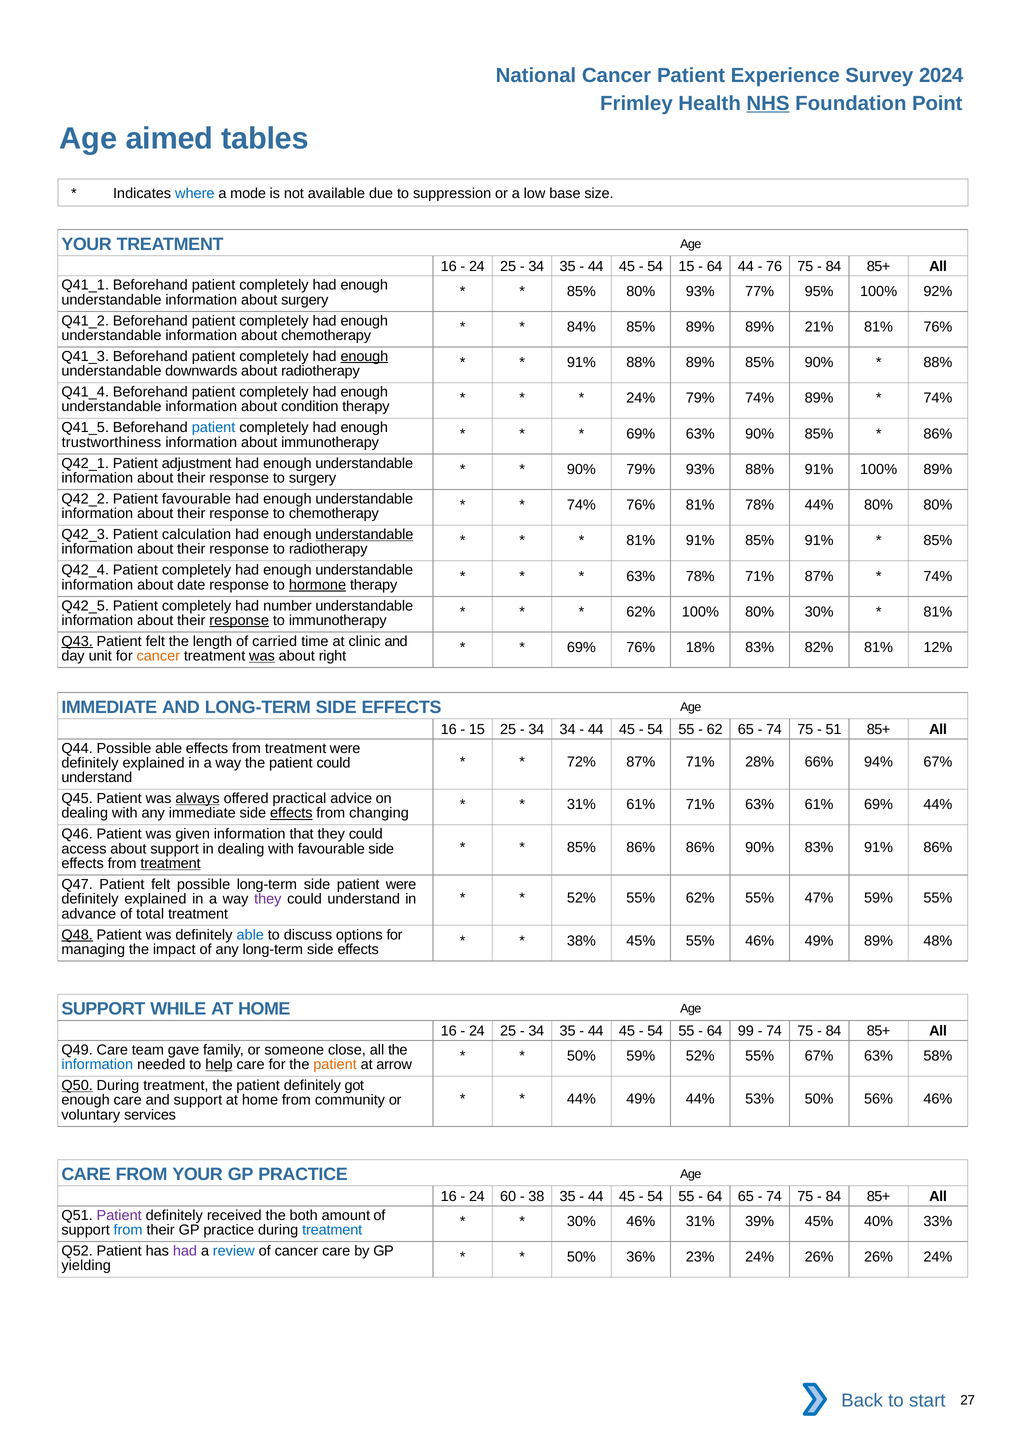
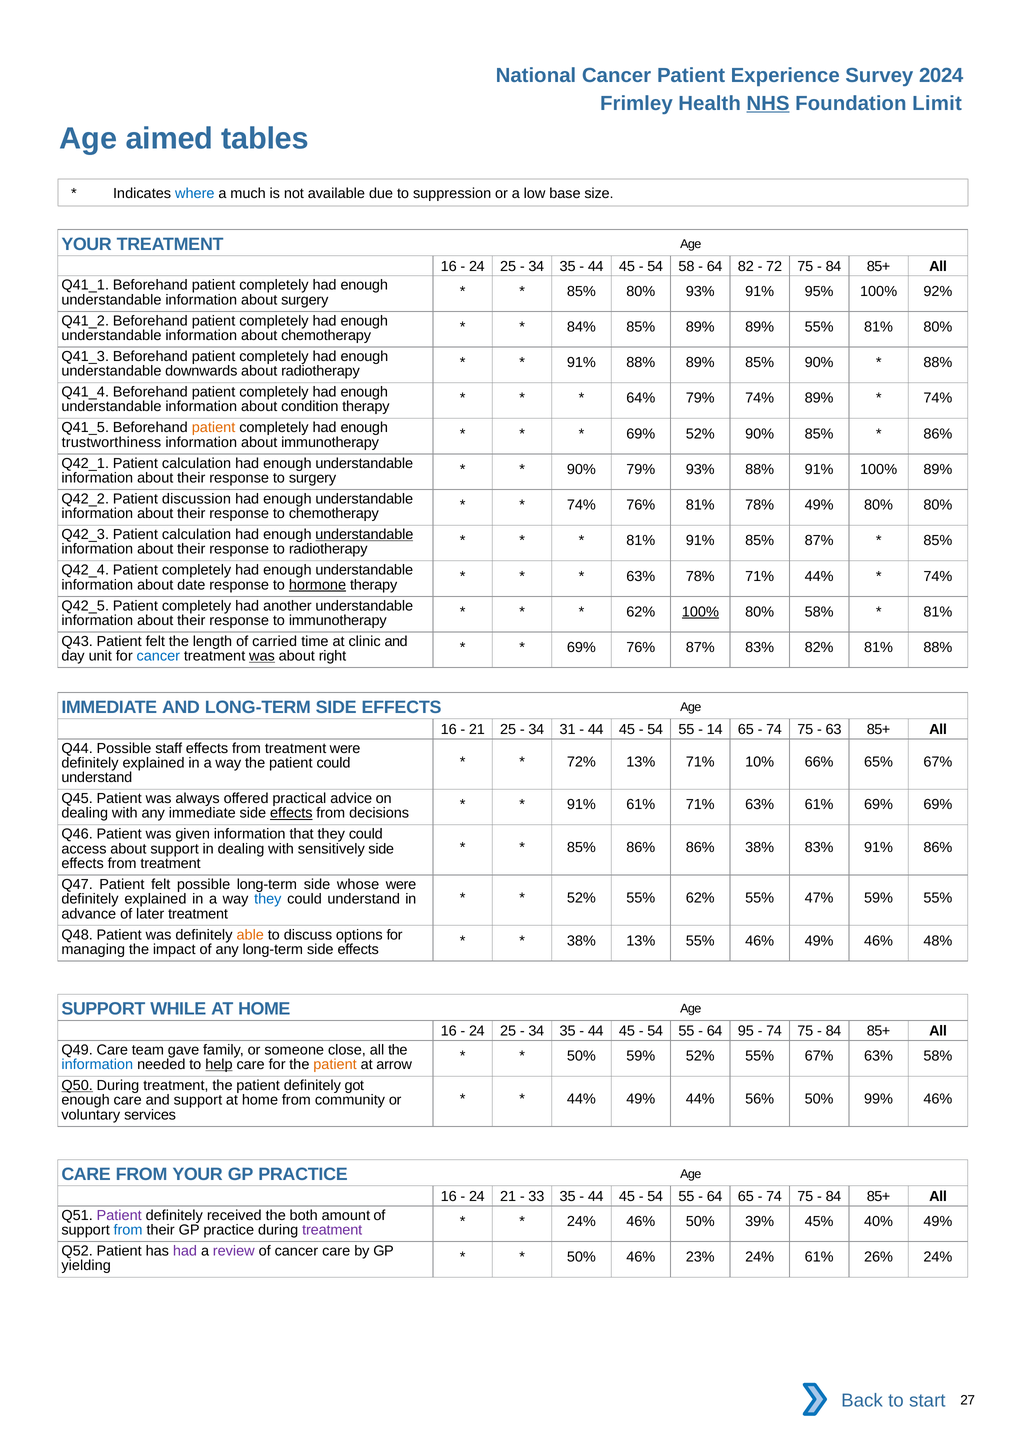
Point: Point -> Limit
mode: mode -> much
54 15: 15 -> 58
64 44: 44 -> 82
76: 76 -> 72
93% 77%: 77% -> 91%
89% 21%: 21% -> 55%
81% 76%: 76% -> 80%
enough at (364, 356) underline: present -> none
24% at (641, 398): 24% -> 64%
patient at (214, 428) colour: blue -> orange
69% 63%: 63% -> 52%
adjustment at (197, 463): adjustment -> calculation
Patient favourable: favourable -> discussion
78% 44%: 44% -> 49%
85% 91%: 91% -> 87%
71% 87%: 87% -> 44%
number: number -> another
100% at (700, 612) underline: none -> present
80% 30%: 30% -> 58%
response at (239, 621) underline: present -> none
Q43 underline: present -> none
76% 18%: 18% -> 87%
81% 12%: 12% -> 88%
cancer at (158, 656) colour: orange -> blue
15 at (477, 730): 15 -> 21
34 34: 34 -> 31
62: 62 -> 14
51: 51 -> 63
Possible able: able -> staff
72% 87%: 87% -> 13%
28%: 28% -> 10%
94%: 94% -> 65%
always underline: present -> none
31% at (581, 805): 31% -> 91%
69% 44%: 44% -> 69%
changing: changing -> decisions
86% 90%: 90% -> 38%
with favourable: favourable -> sensitively
treatment at (171, 864) underline: present -> none
side patient: patient -> whose
they at (268, 899) colour: purple -> blue
total: total -> later
Q48 underline: present -> none
able at (250, 935) colour: blue -> orange
38% 45%: 45% -> 13%
49% 89%: 89% -> 46%
99: 99 -> 95
53%: 53% -> 56%
56%: 56% -> 99%
24 60: 60 -> 21
38: 38 -> 33
30% at (581, 1222): 30% -> 24%
46% 31%: 31% -> 50%
40% 33%: 33% -> 49%
treatment at (332, 1230) colour: blue -> purple
review colour: blue -> purple
50% 36%: 36% -> 46%
24% 26%: 26% -> 61%
